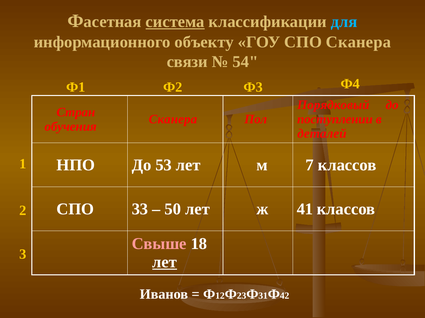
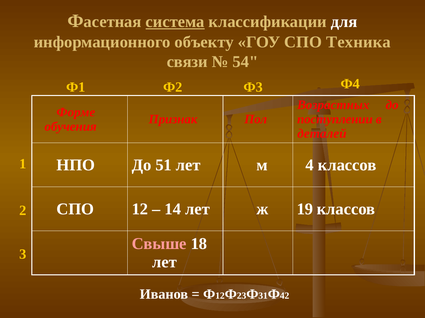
для colour: light blue -> white
СПО Сканера: Сканера -> Техника
Порядковый: Порядковый -> Возрастных
Стран: Стран -> Форме
Сканера at (173, 120): Сканера -> Признак
53: 53 -> 51
7: 7 -> 4
СПО 33: 33 -> 12
50: 50 -> 14
41: 41 -> 19
лет at (165, 263) underline: present -> none
